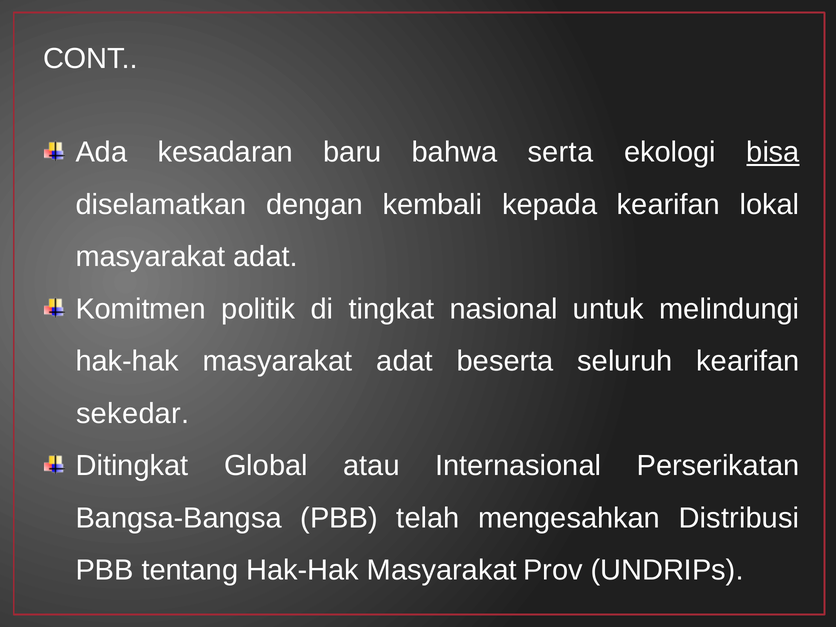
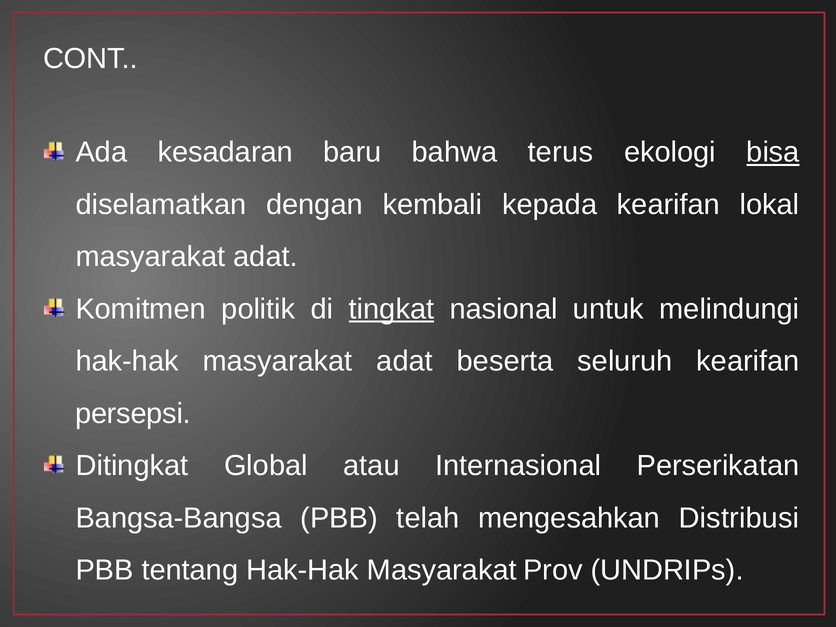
serta: serta -> terus
tingkat underline: none -> present
sekedar: sekedar -> persepsi
